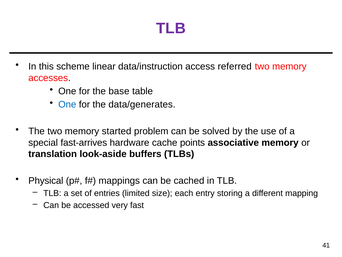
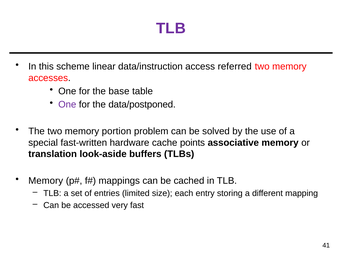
One at (67, 104) colour: blue -> purple
data/generates: data/generates -> data/postponed
started: started -> portion
fast-arrives: fast-arrives -> fast-written
Physical at (46, 180): Physical -> Memory
